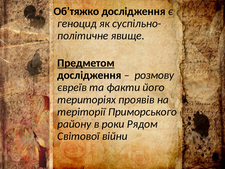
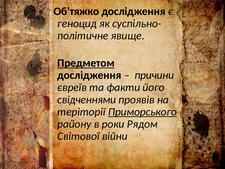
розмову: розмову -> причини
територіях: територіях -> свідченнями
Приморського underline: none -> present
